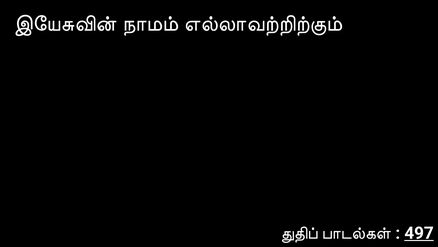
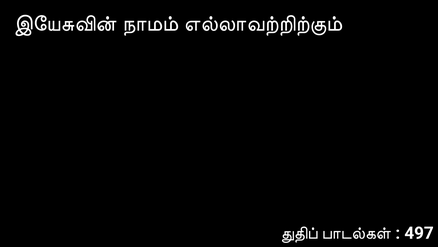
497 underline: present -> none
